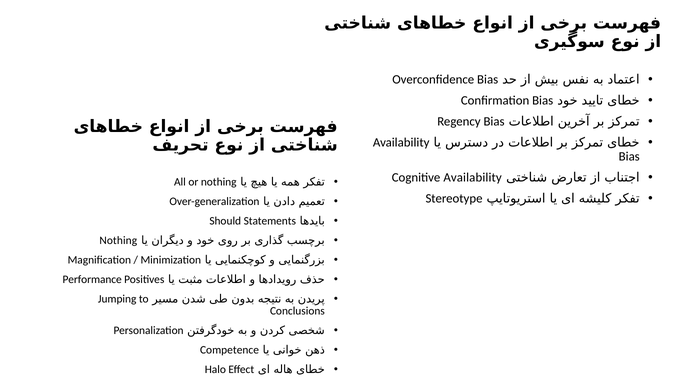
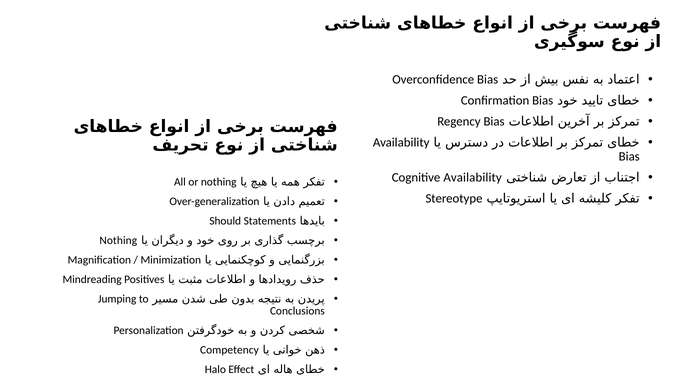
Performance: Performance -> Mindreading
Competence: Competence -> Competency
